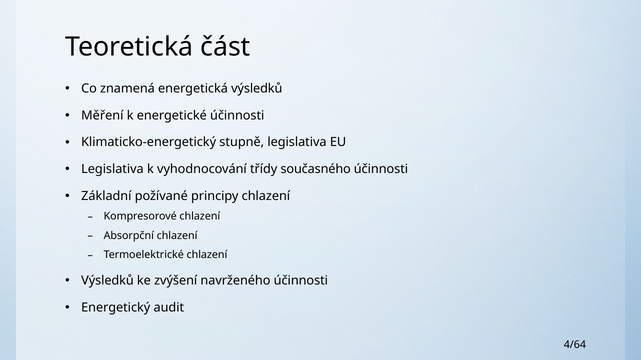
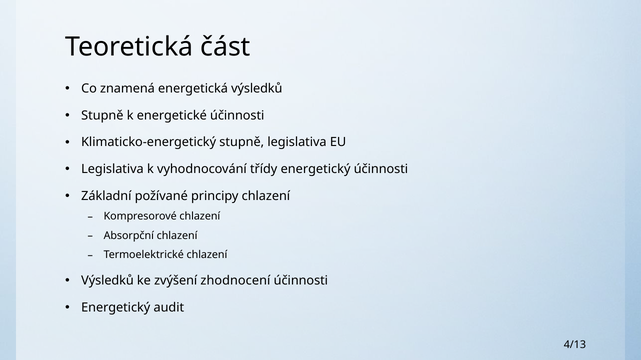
Měření at (102, 116): Měření -> Stupně
třídy současného: současného -> energetický
navrženého: navrženého -> zhodnocení
4/64: 4/64 -> 4/13
